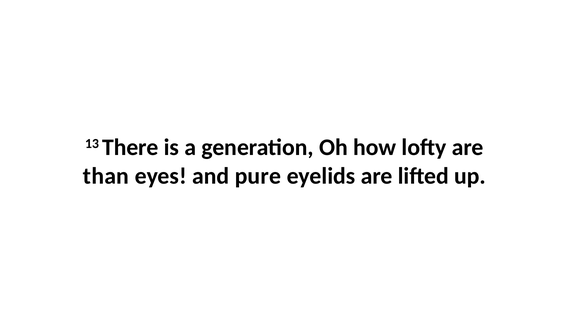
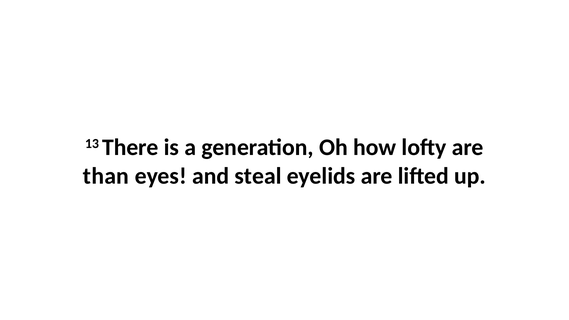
pure: pure -> steal
